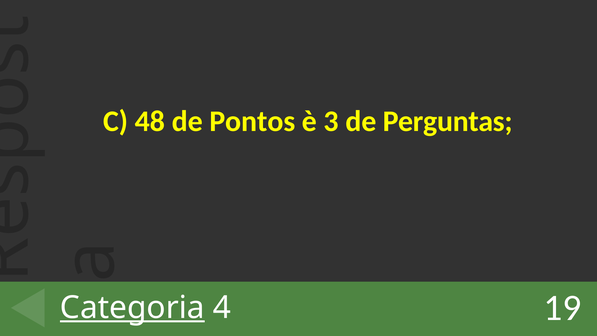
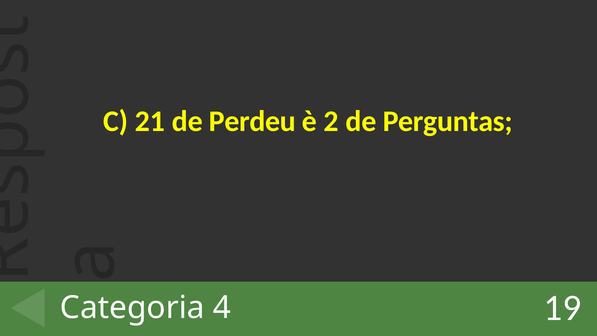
48: 48 -> 21
Pontos: Pontos -> Perdeu
3: 3 -> 2
Categoria underline: present -> none
